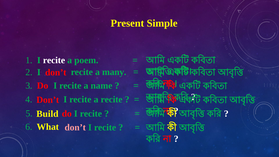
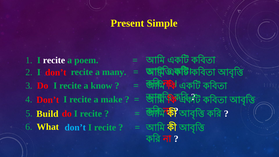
name: name -> know
a recite: recite -> make
don’t at (75, 127) colour: pink -> light blue
